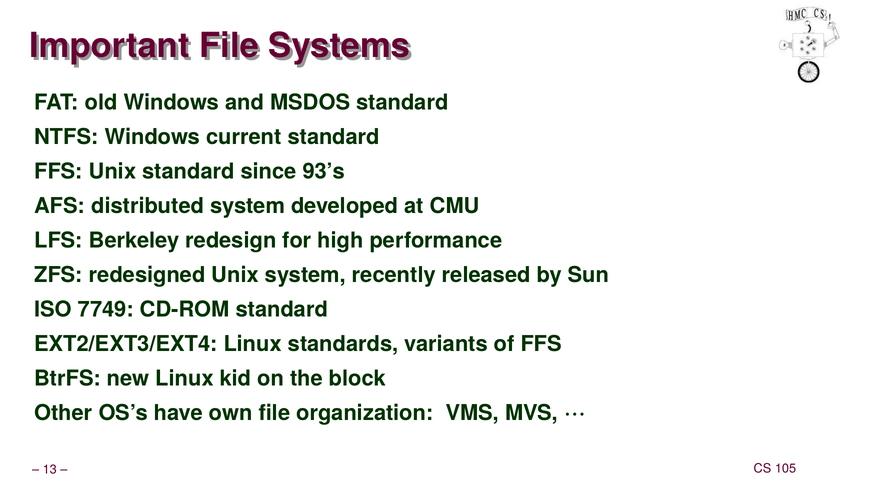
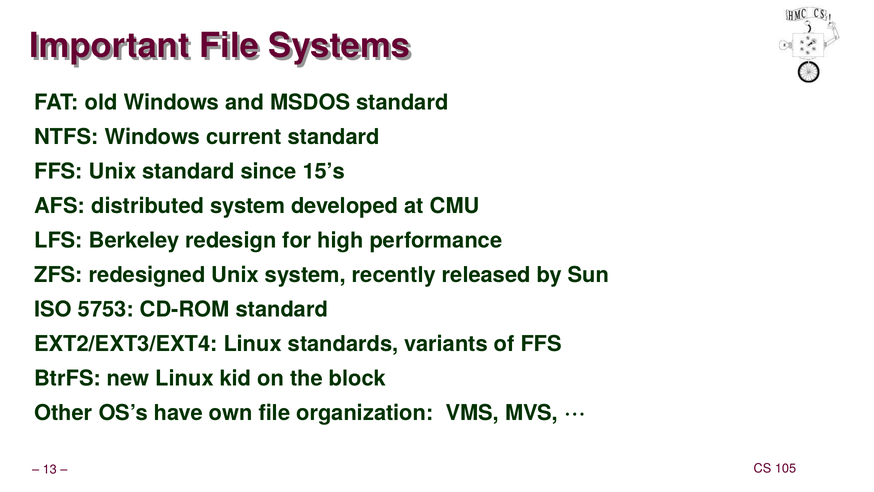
93’s: 93’s -> 15’s
7749: 7749 -> 5753
